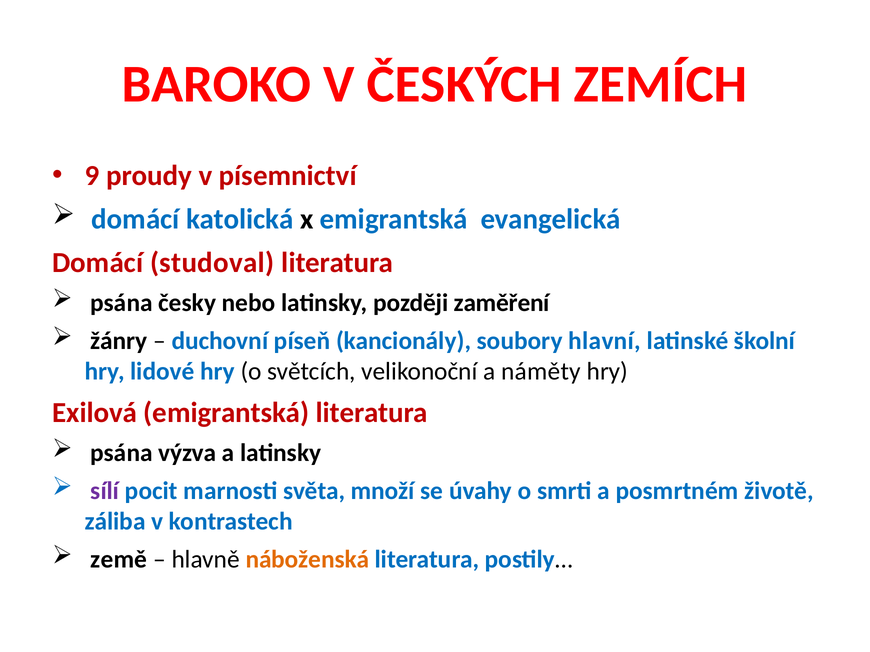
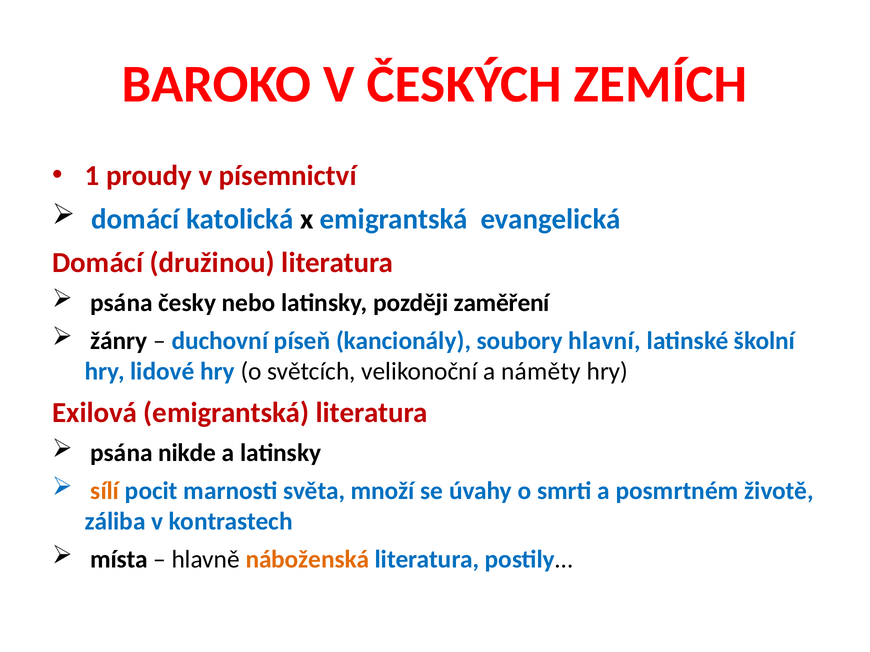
9: 9 -> 1
studoval: studoval -> družinou
výzva: výzva -> nikde
sílí colour: purple -> orange
země: země -> místa
